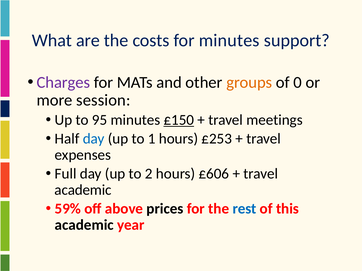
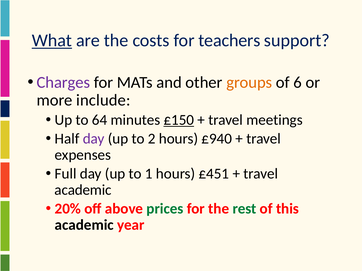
What underline: none -> present
for minutes: minutes -> teachers
0: 0 -> 6
session: session -> include
95: 95 -> 64
day at (94, 139) colour: blue -> purple
1: 1 -> 2
£253: £253 -> £940
2: 2 -> 1
£606: £606 -> £451
59%: 59% -> 20%
prices colour: black -> green
rest colour: blue -> green
